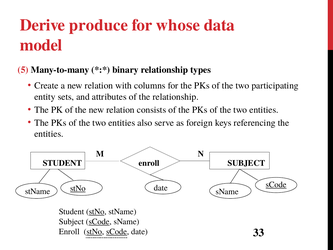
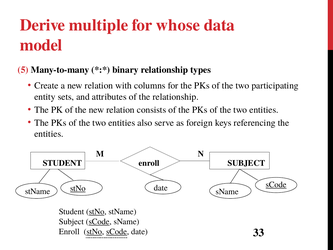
produce: produce -> multiple
